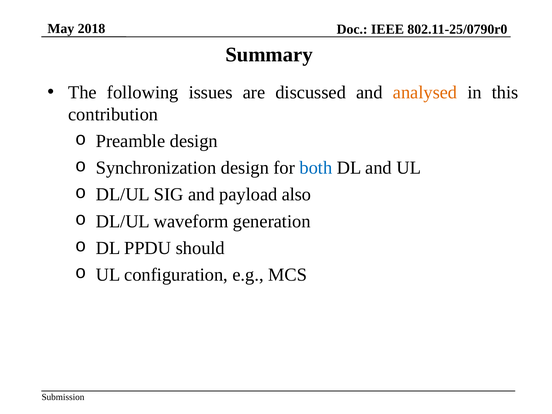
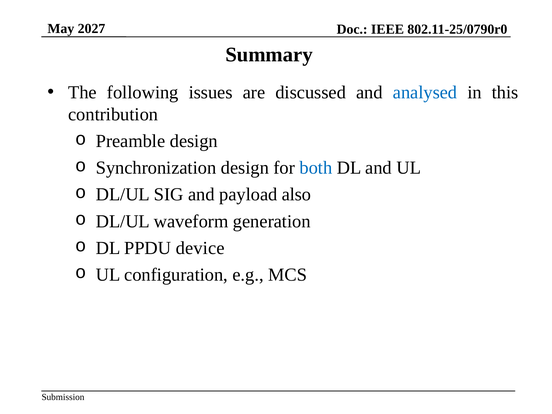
2018: 2018 -> 2027
analysed colour: orange -> blue
should: should -> device
